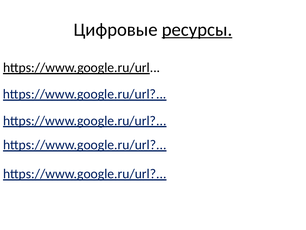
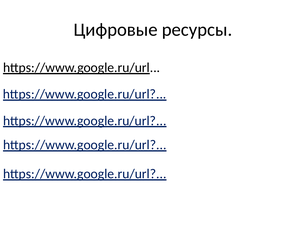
ресурсы underline: present -> none
